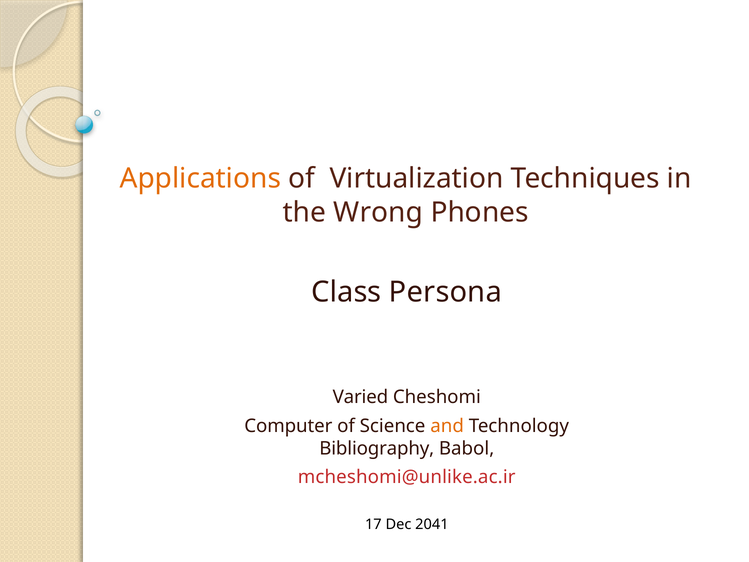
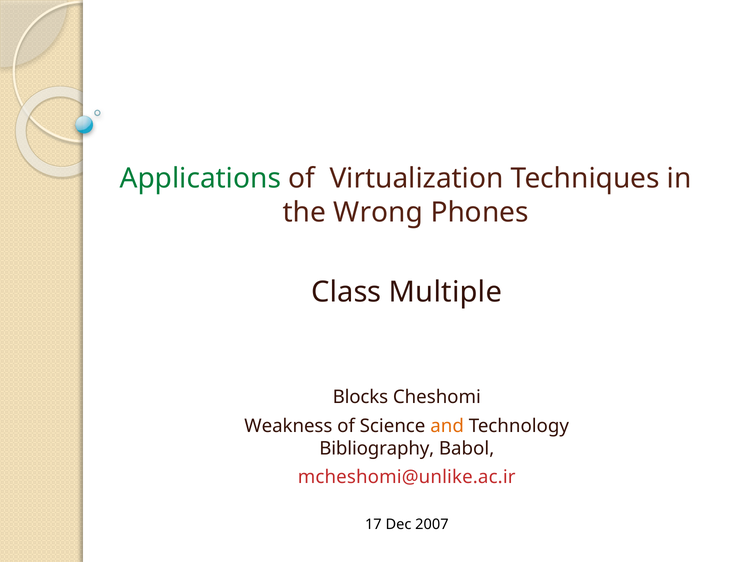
Applications colour: orange -> green
Persona: Persona -> Multiple
Varied: Varied -> Blocks
Computer: Computer -> Weakness
2041: 2041 -> 2007
